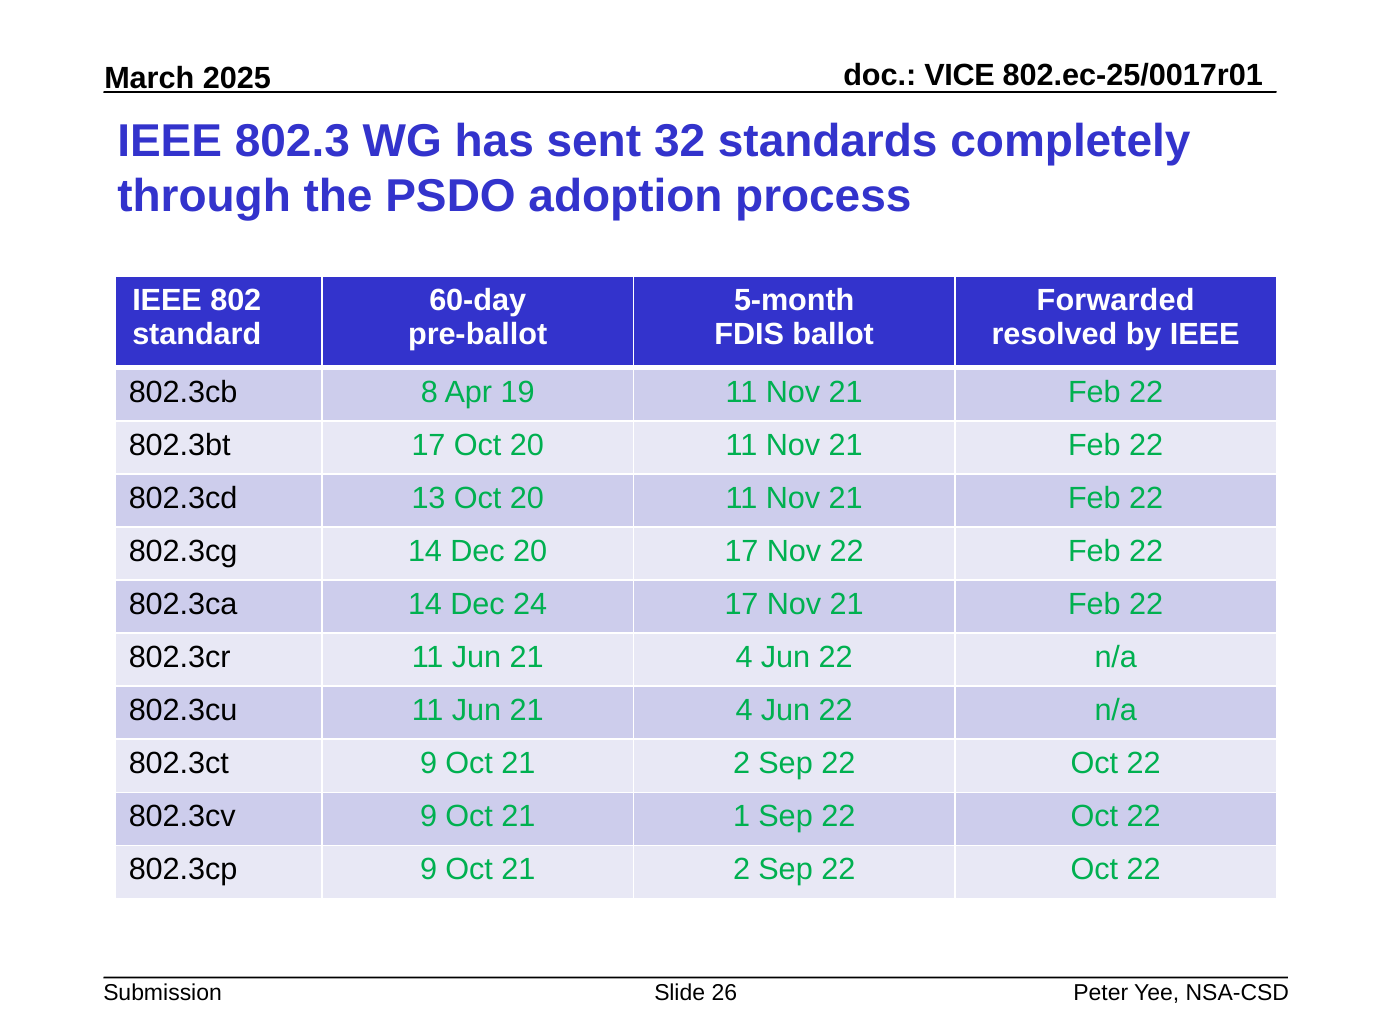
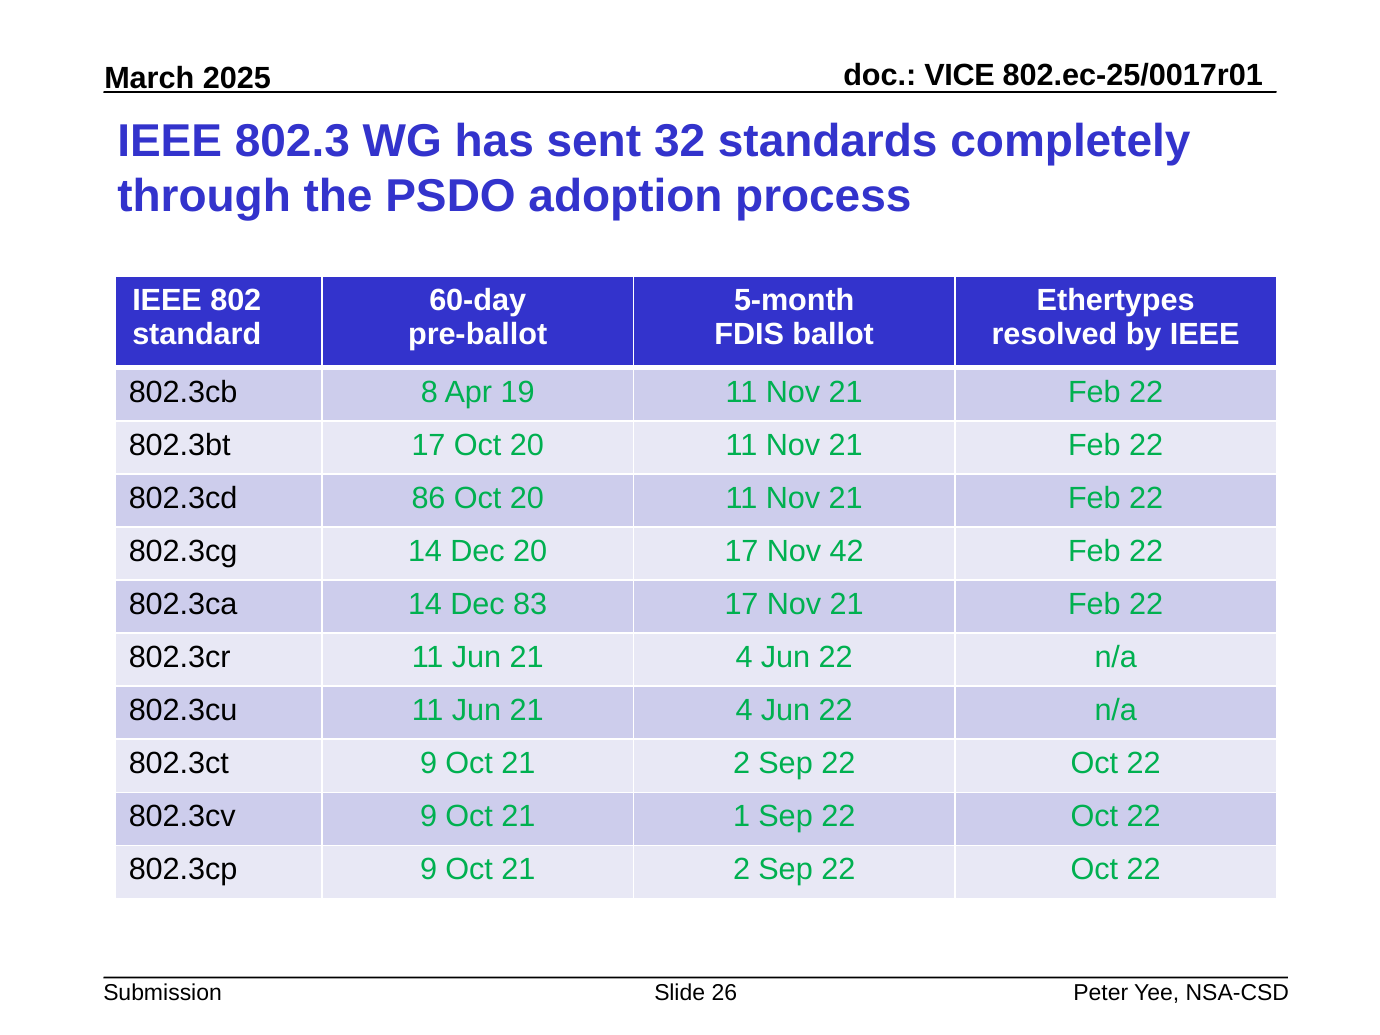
Forwarded: Forwarded -> Ethertypes
13: 13 -> 86
Nov 22: 22 -> 42
24: 24 -> 83
